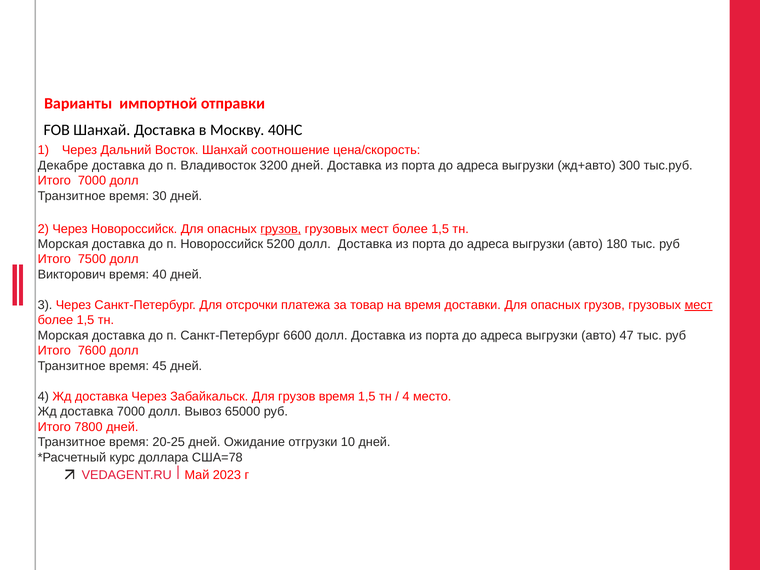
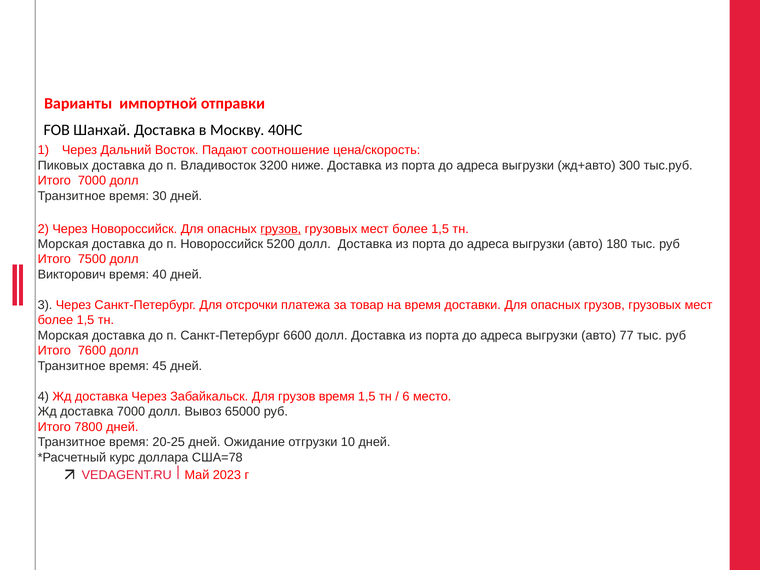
Восток Шанхай: Шанхай -> Падают
Декабре: Декабре -> Пиковых
3200 дней: дней -> ниже
мест at (699, 305) underline: present -> none
47: 47 -> 77
4 at (406, 396): 4 -> 6
